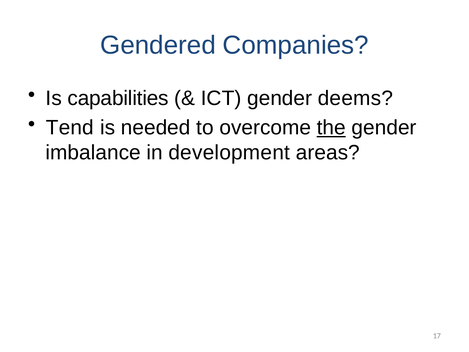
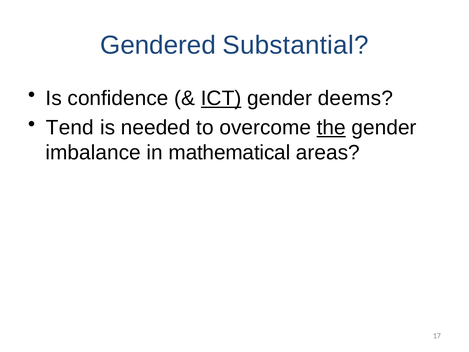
Companies: Companies -> Substantial
capabilities: capabilities -> confidence
ICT underline: none -> present
development: development -> mathematical
